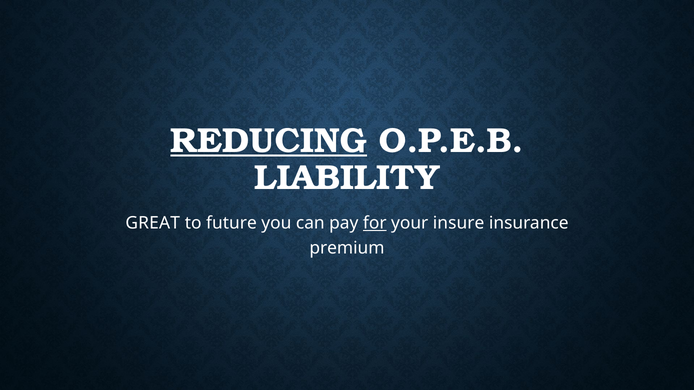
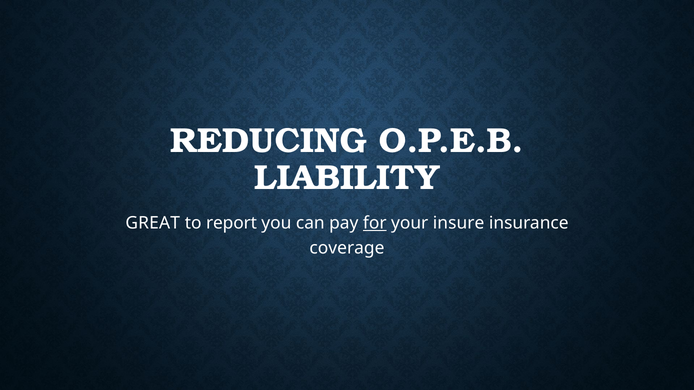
REDUCING underline: present -> none
future: future -> report
premium: premium -> coverage
